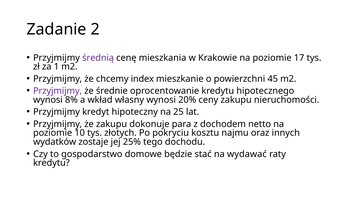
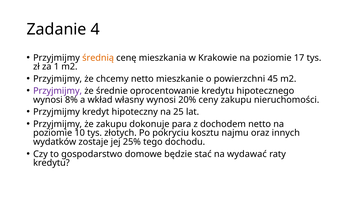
2: 2 -> 4
średnią colour: purple -> orange
chcemy index: index -> netto
